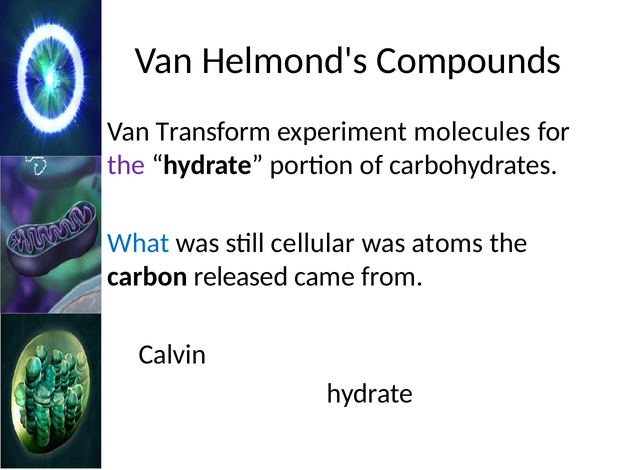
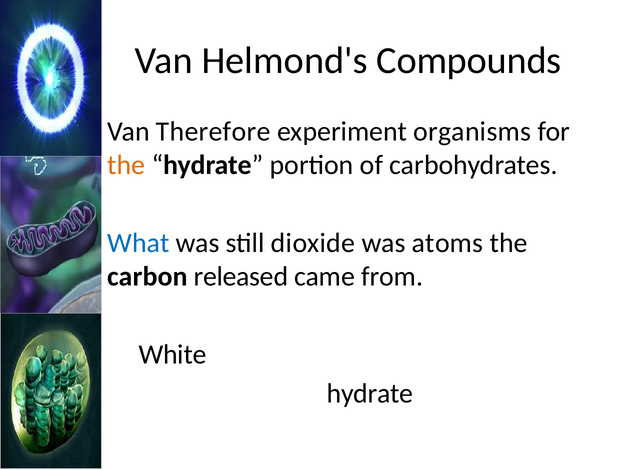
Transform: Transform -> Therefore
molecules: molecules -> organisms
the at (126, 165) colour: purple -> orange
cellular: cellular -> dioxide
Calvin: Calvin -> White
